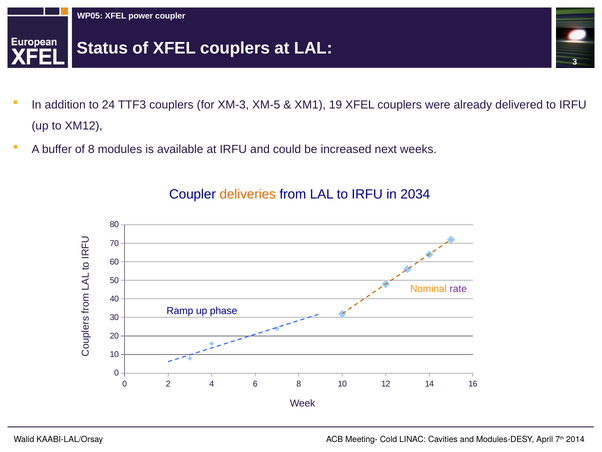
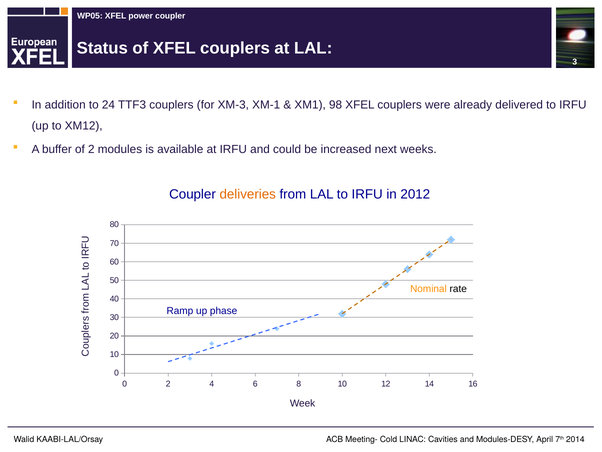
XM-5: XM-5 -> XM-1
19: 19 -> 98
of 8: 8 -> 2
2034: 2034 -> 2012
rate colour: purple -> black
